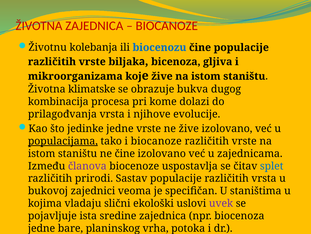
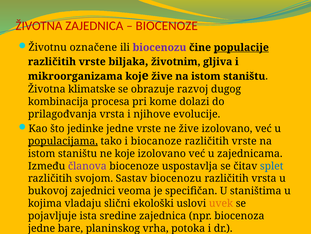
BIOCANOZE at (167, 26): BIOCANOZE -> BIOCENOZE
kolebanja: kolebanja -> označene
biocenozu at (159, 47) colour: blue -> purple
populacije at (241, 47) underline: none -> present
bicenoza: bicenoza -> životnim
bukva: bukva -> razvoj
ne čine: čine -> koje
prirodi: prirodi -> svojom
Sastav populacije: populacije -> biocenozu
uvek colour: purple -> orange
